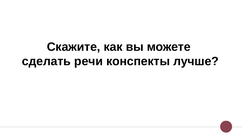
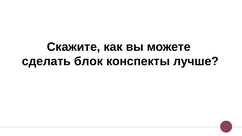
речи: речи -> блок
